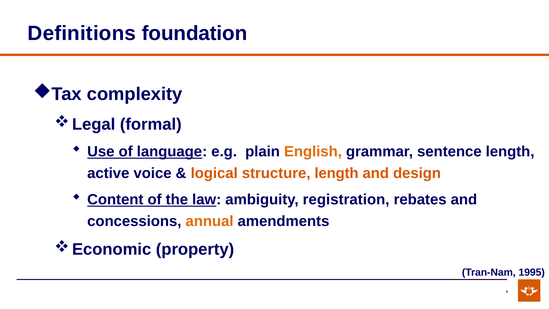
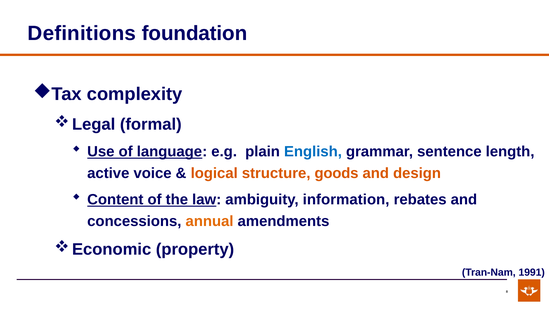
English colour: orange -> blue
structure length: length -> goods
registration: registration -> information
1995: 1995 -> 1991
